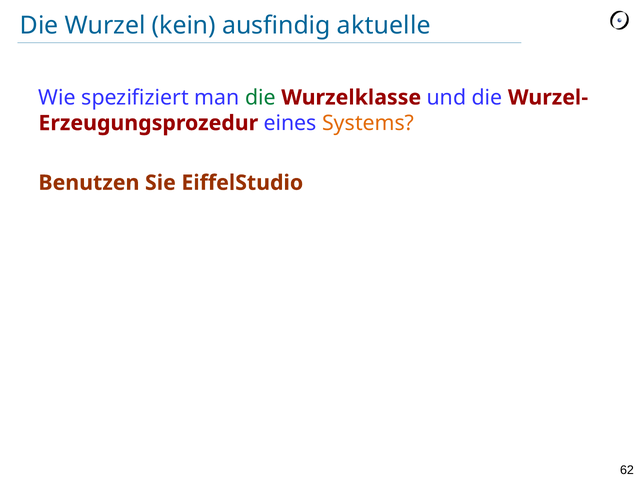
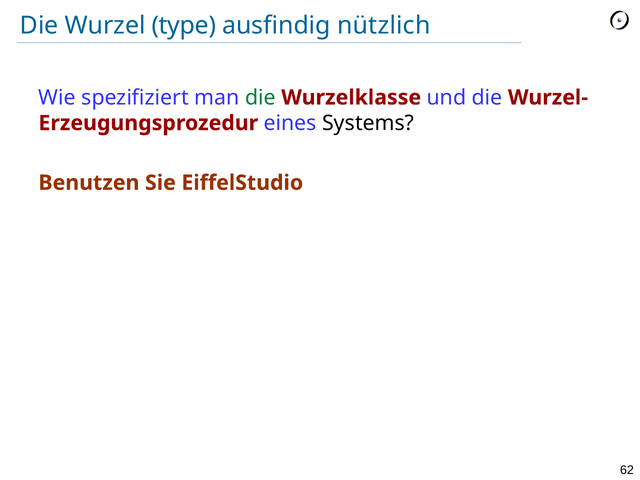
kein: kein -> type
aktuelle: aktuelle -> nützlich
Systems colour: orange -> black
